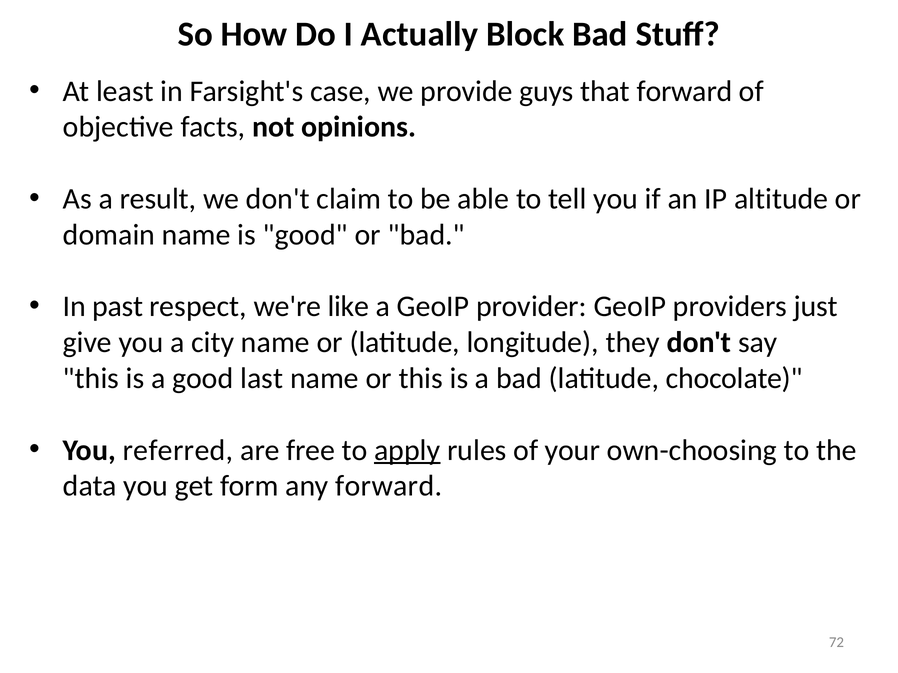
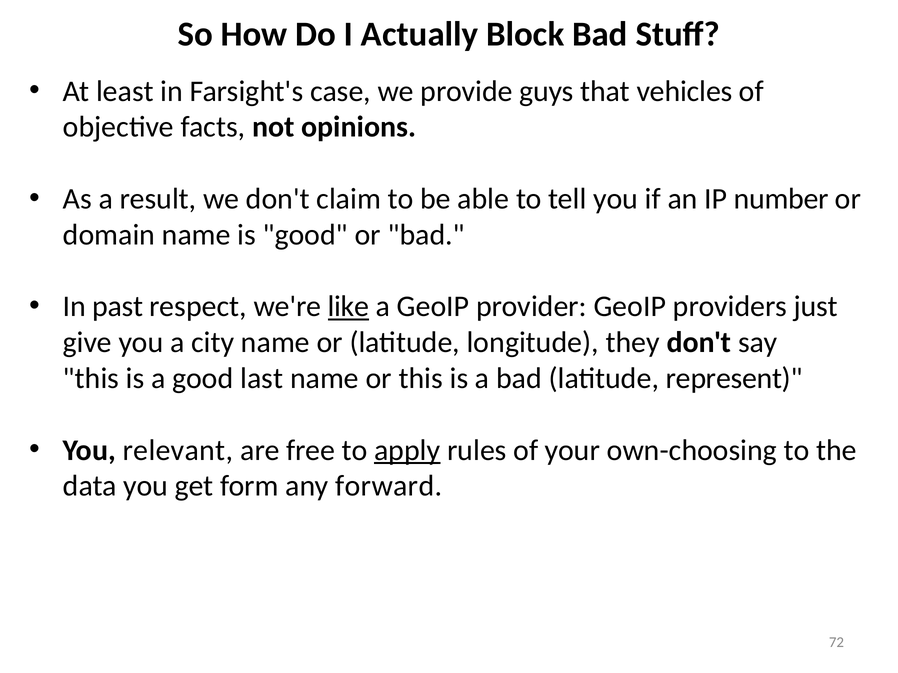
that forward: forward -> vehicles
altitude: altitude -> number
like underline: none -> present
chocolate: chocolate -> represent
referred: referred -> relevant
